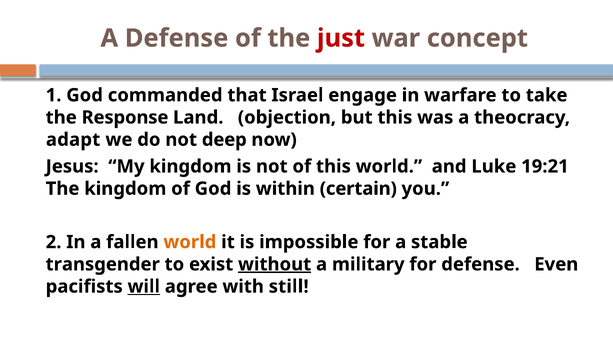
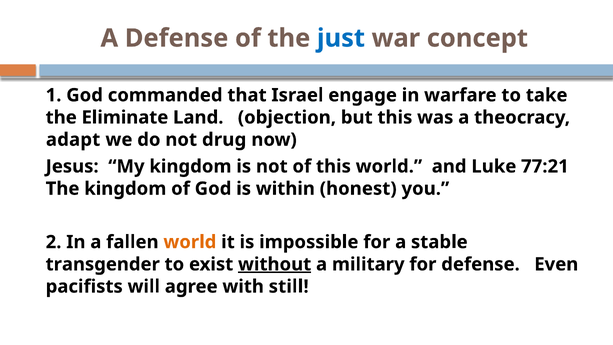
just colour: red -> blue
Response: Response -> Eliminate
deep: deep -> drug
19:21: 19:21 -> 77:21
certain: certain -> honest
will underline: present -> none
